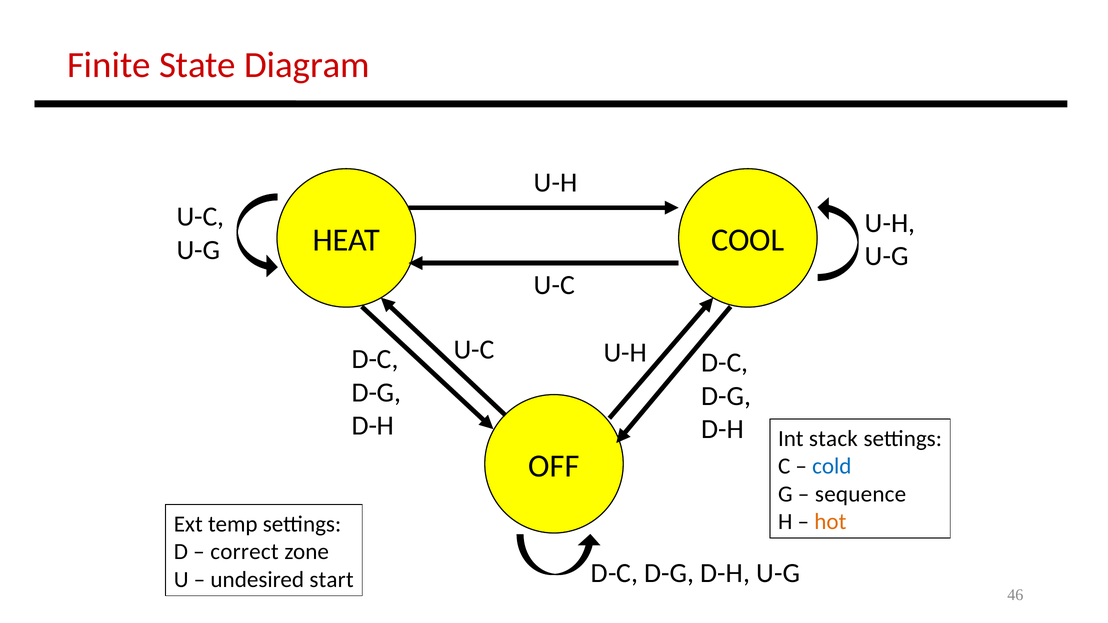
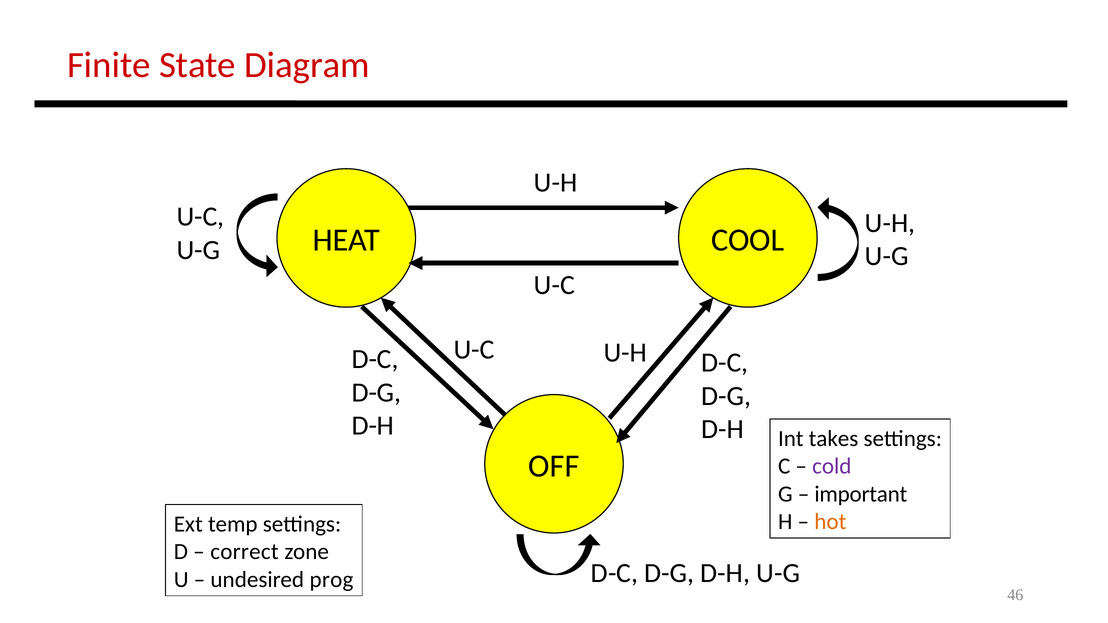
stack: stack -> takes
cold colour: blue -> purple
sequence: sequence -> important
start: start -> prog
